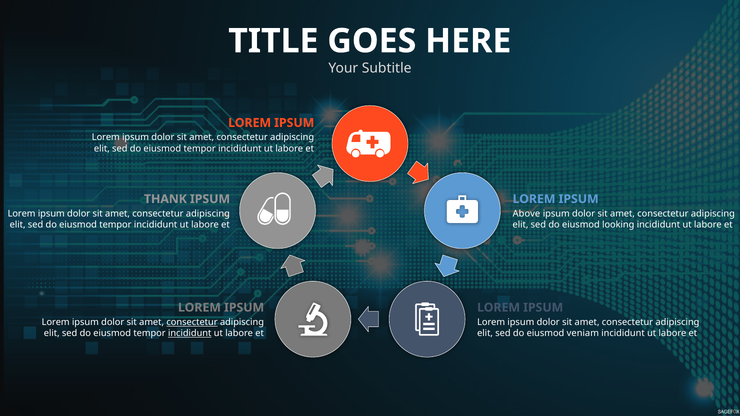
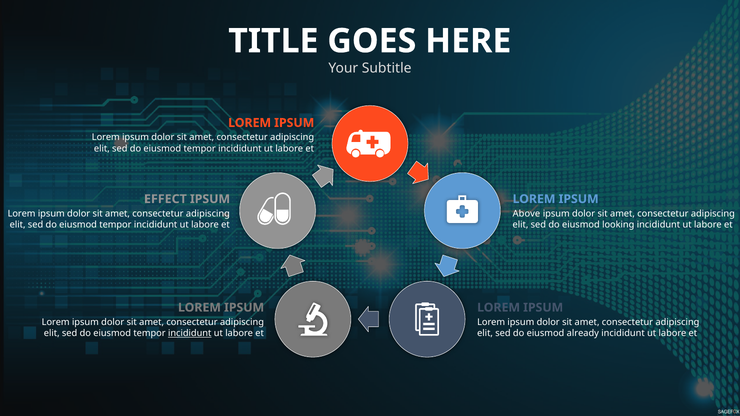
THANK: THANK -> EFFECT
consectetur at (192, 322) underline: present -> none
veniam: veniam -> already
